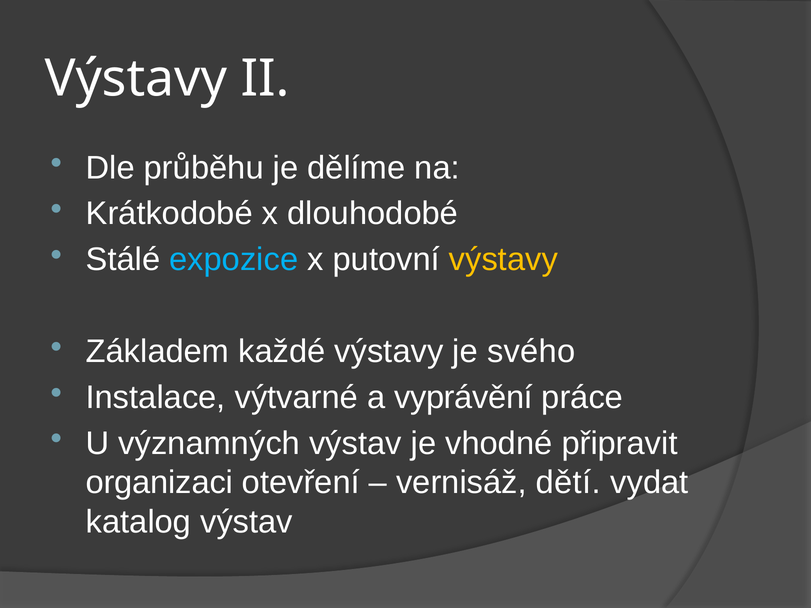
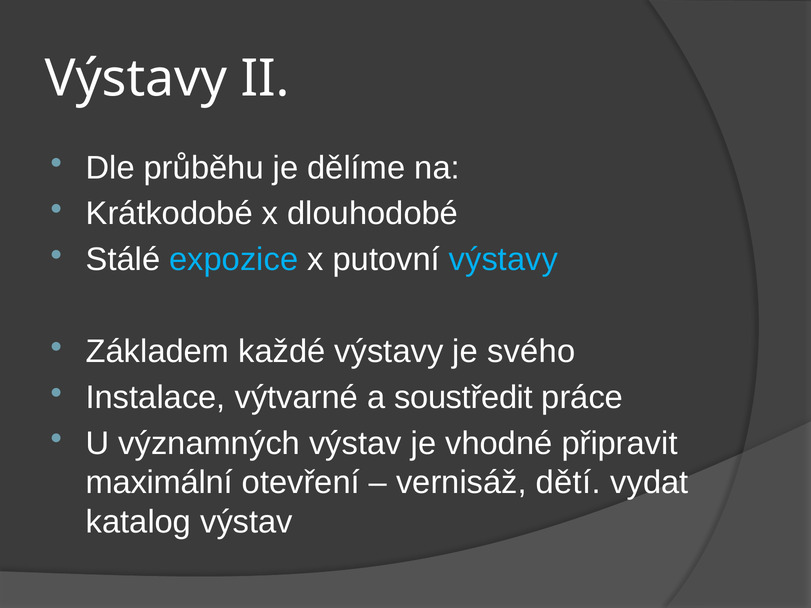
výstavy at (503, 260) colour: yellow -> light blue
vyprávění: vyprávění -> soustředit
organizaci: organizaci -> maximální
